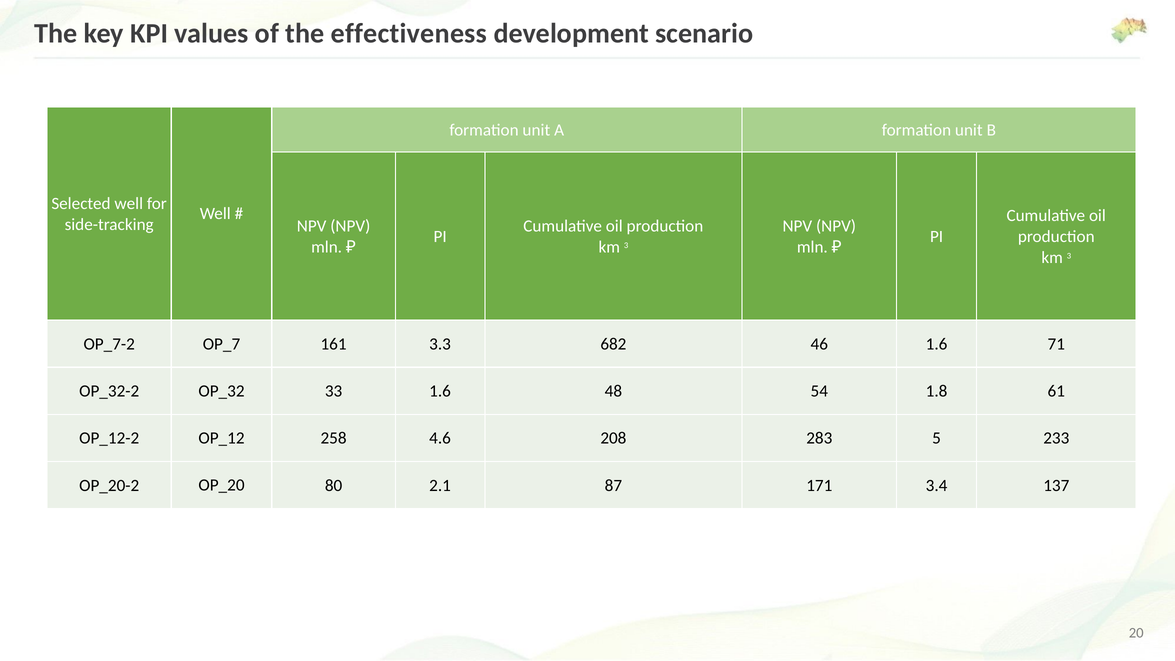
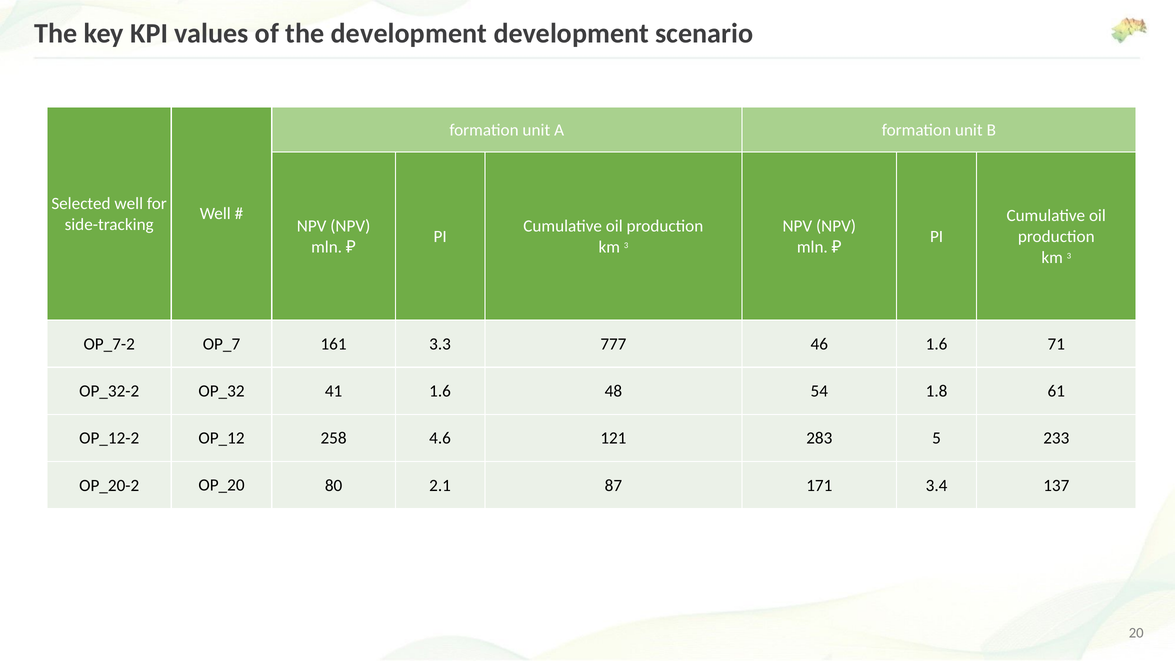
the effectiveness: effectiveness -> development
682: 682 -> 777
33: 33 -> 41
208: 208 -> 121
